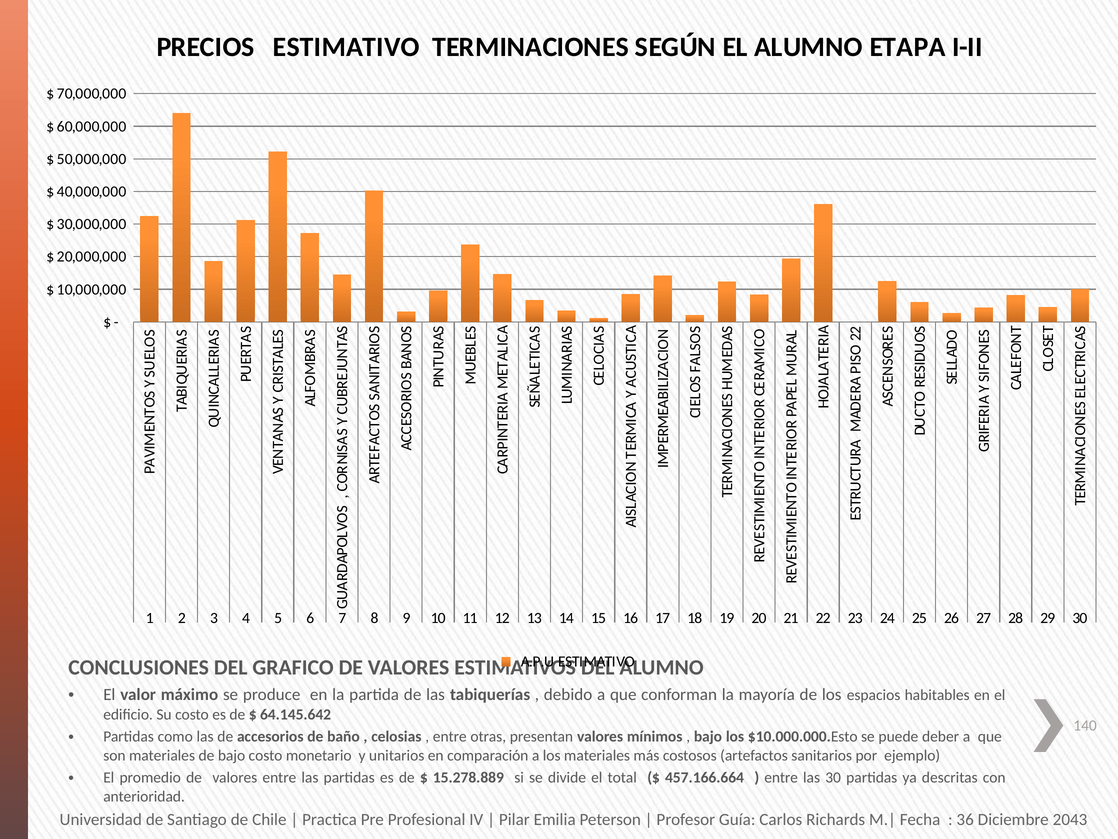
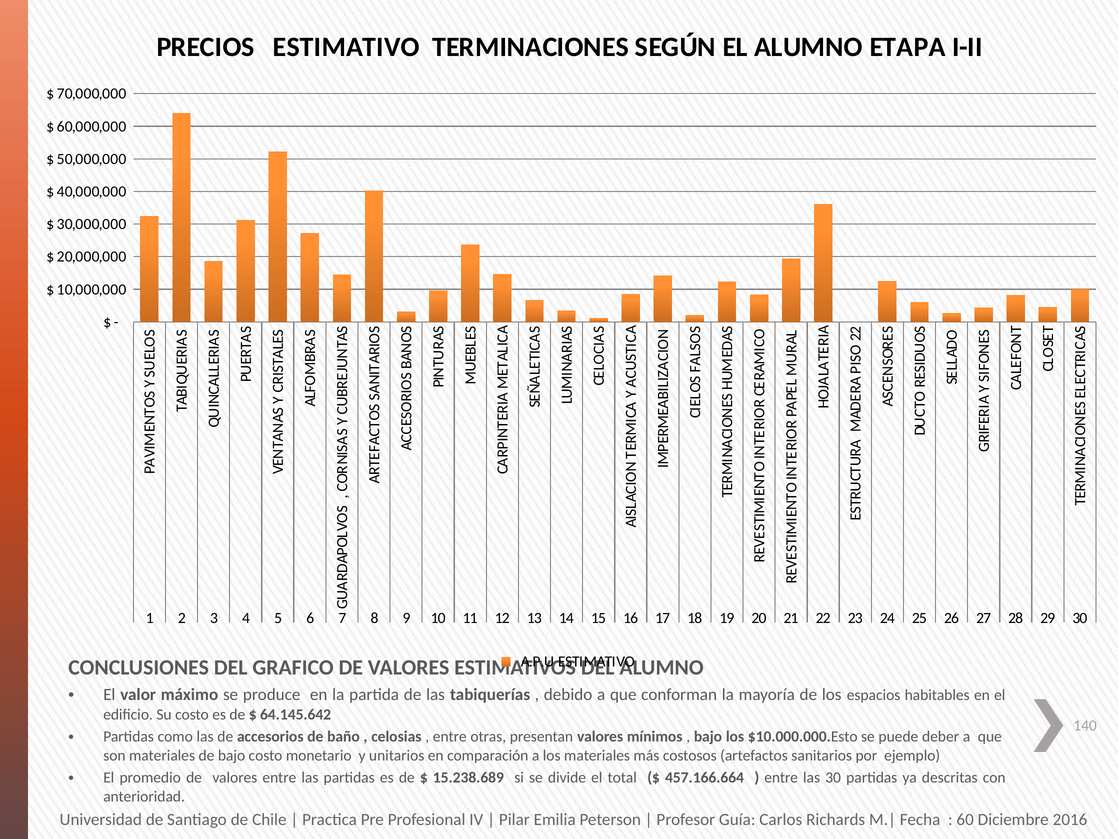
15.278.889: 15.278.889 -> 15.238.689
36: 36 -> 60
2043: 2043 -> 2016
